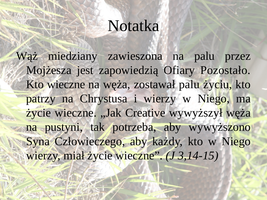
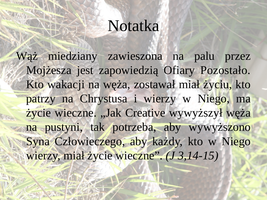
Kto wieczne: wieczne -> wakacji
zostawał palu: palu -> miał
